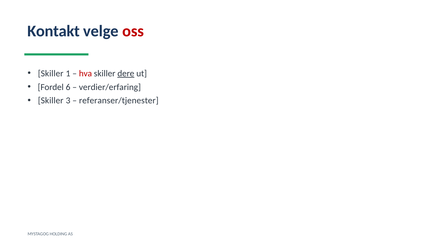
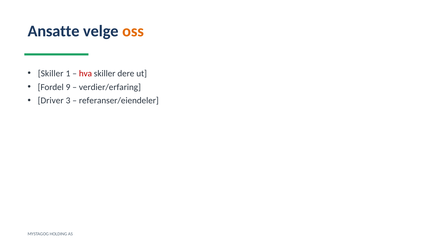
Kontakt: Kontakt -> Ansatte
oss colour: red -> orange
dere underline: present -> none
6: 6 -> 9
Skiller at (51, 101): Skiller -> Driver
referanser/tjenester: referanser/tjenester -> referanser/eiendeler
